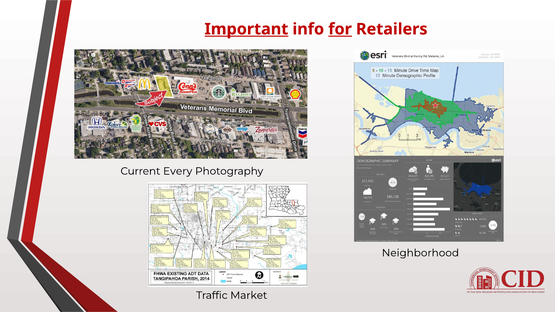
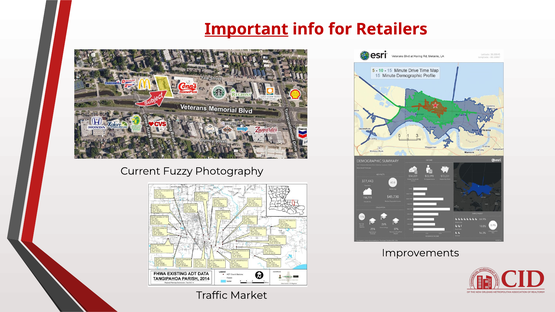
for underline: present -> none
Every: Every -> Fuzzy
Neighborhood: Neighborhood -> Improvements
